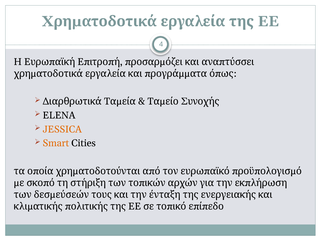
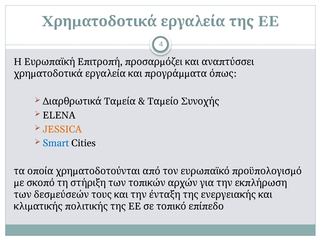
Smart colour: orange -> blue
